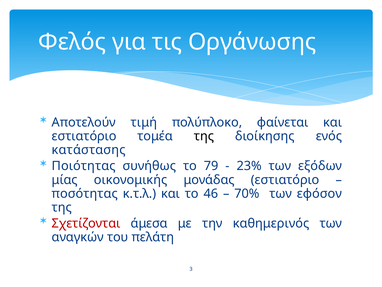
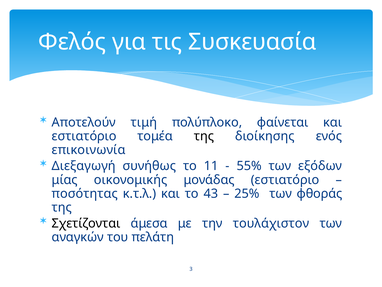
Οργάνωσης: Οργάνωσης -> Συσκευασία
κατάστασης: κατάστασης -> επικοινωνία
Ποιότητας: Ποιότητας -> Διεξαγωγή
79: 79 -> 11
23%: 23% -> 55%
46: 46 -> 43
70%: 70% -> 25%
εφόσον: εφόσον -> φθοράς
Σχετίζονται colour: red -> black
καθημερινός: καθημερινός -> τουλάχιστον
